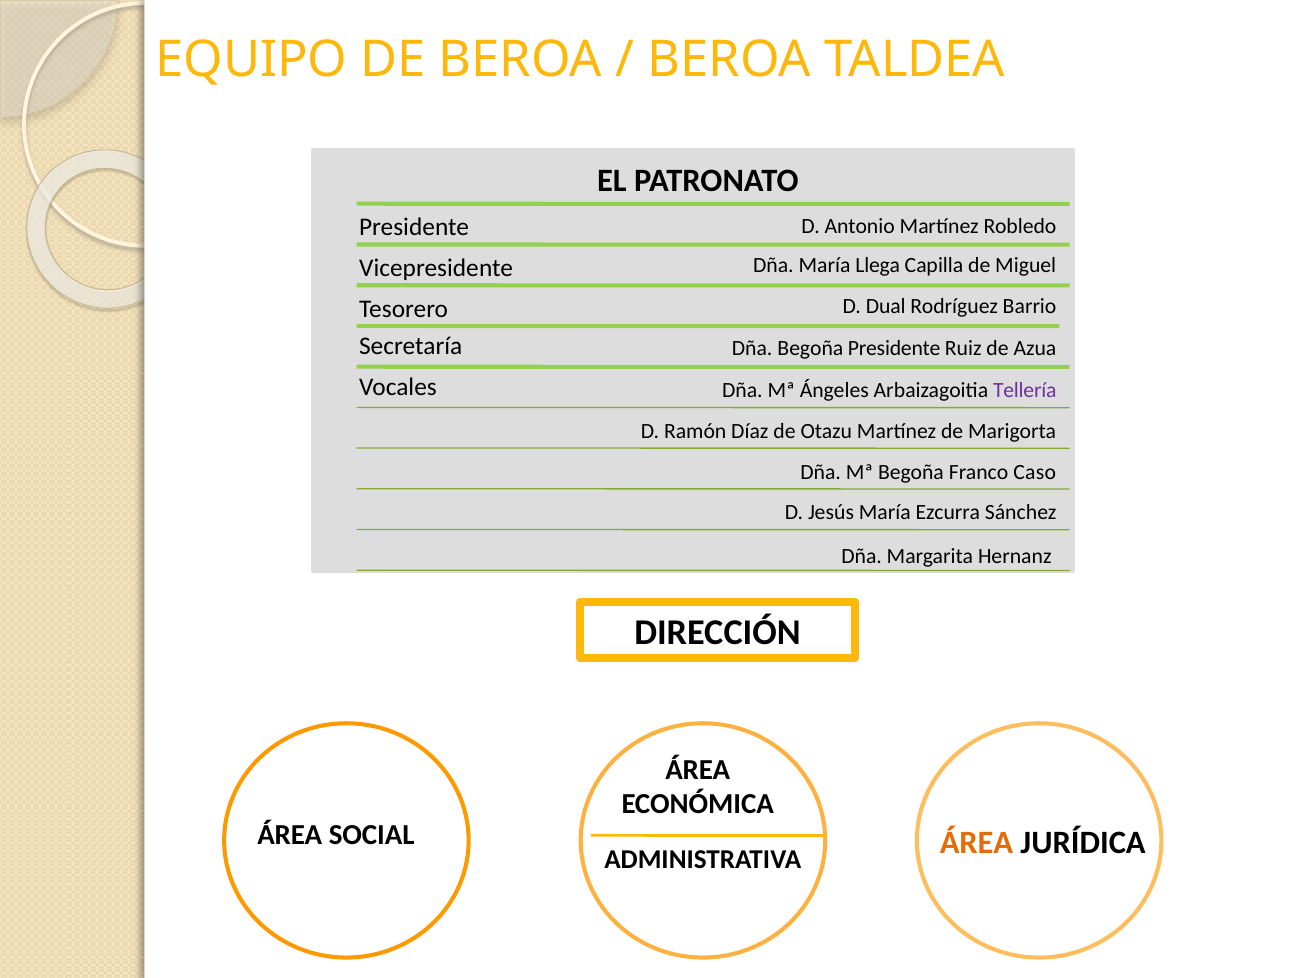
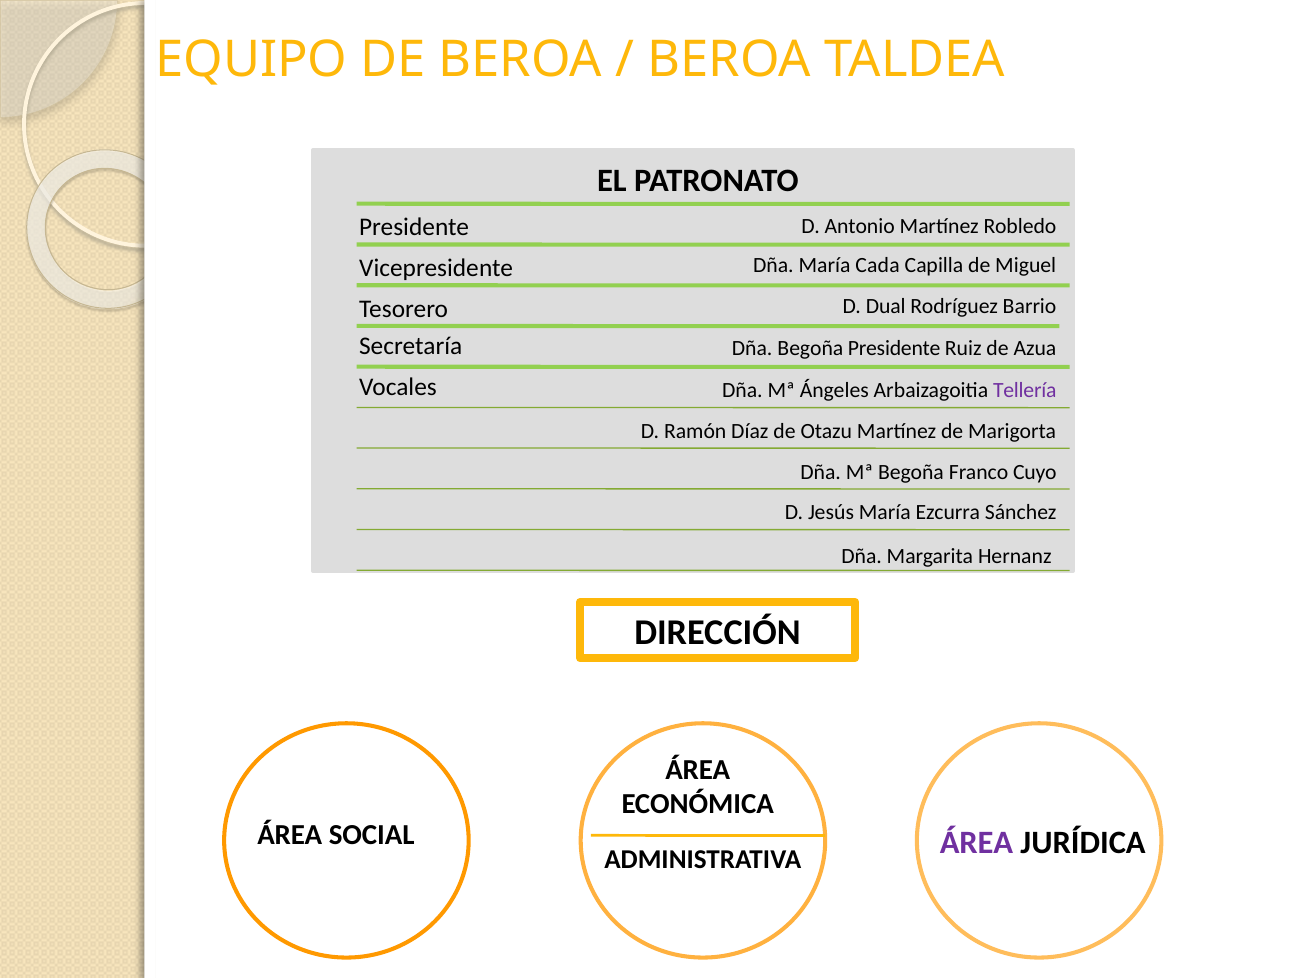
Llega: Llega -> Cada
Caso: Caso -> Cuyo
ÁREA at (977, 843) colour: orange -> purple
